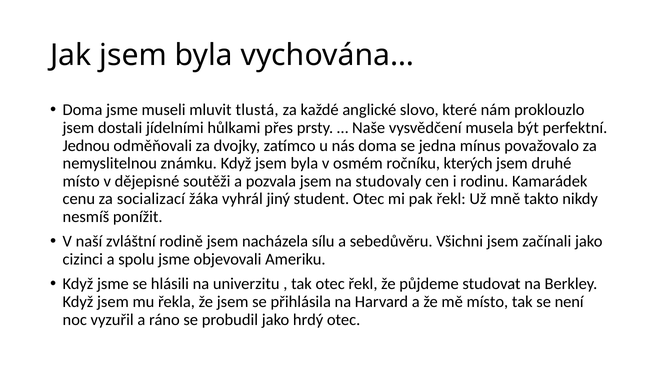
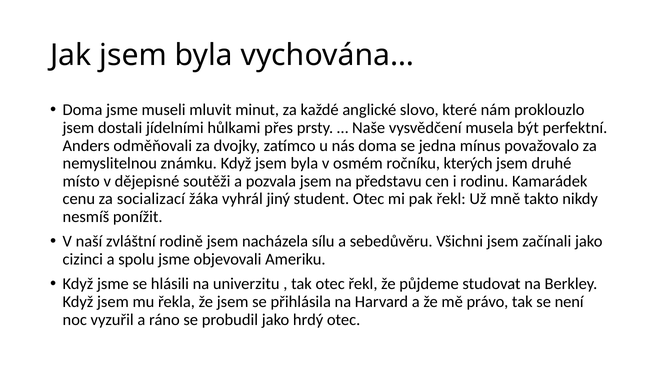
tlustá: tlustá -> minut
Jednou: Jednou -> Anders
studovaly: studovaly -> představu
mě místo: místo -> právo
